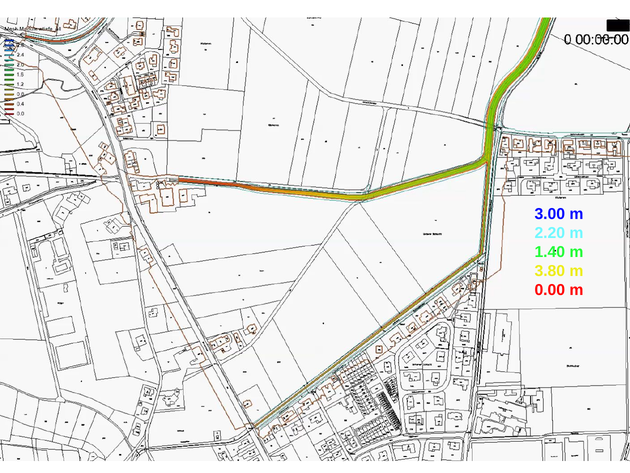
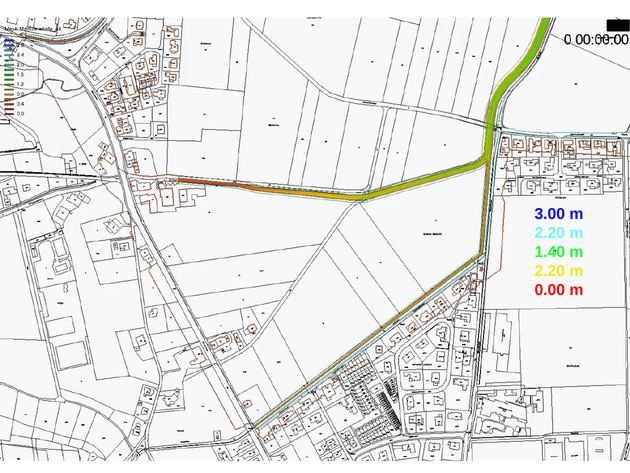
3.80 at (550, 271): 3.80 -> 2.20
